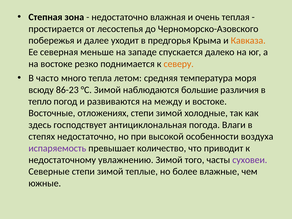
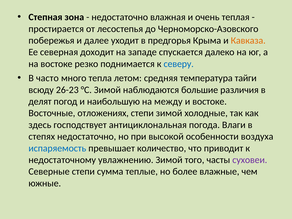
меньше: меньше -> доходит
северу colour: orange -> blue
моря: моря -> тайги
86-23: 86-23 -> 26-23
тепло: тепло -> делят
развиваются: развиваются -> наибольшую
испаряемость colour: purple -> blue
Северные степи зимой: зимой -> сумма
